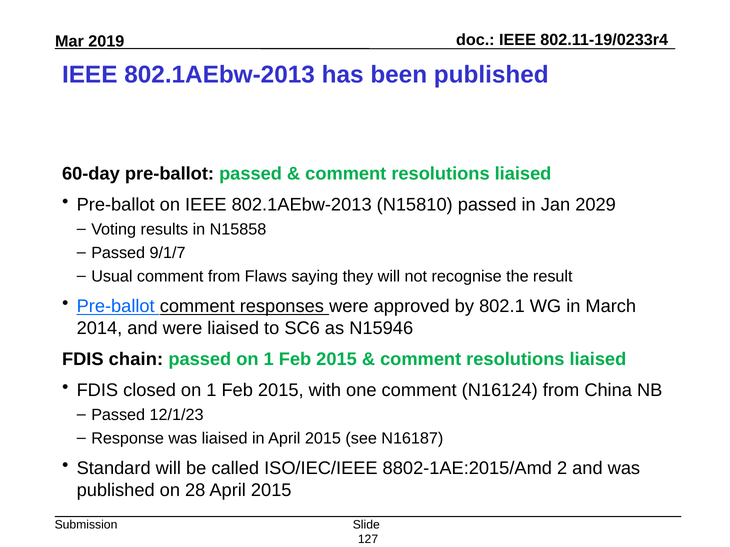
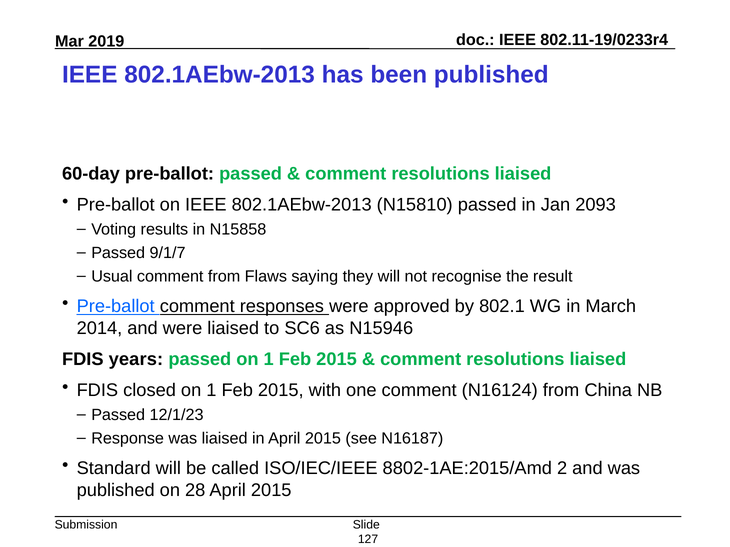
2029: 2029 -> 2093
chain: chain -> years
